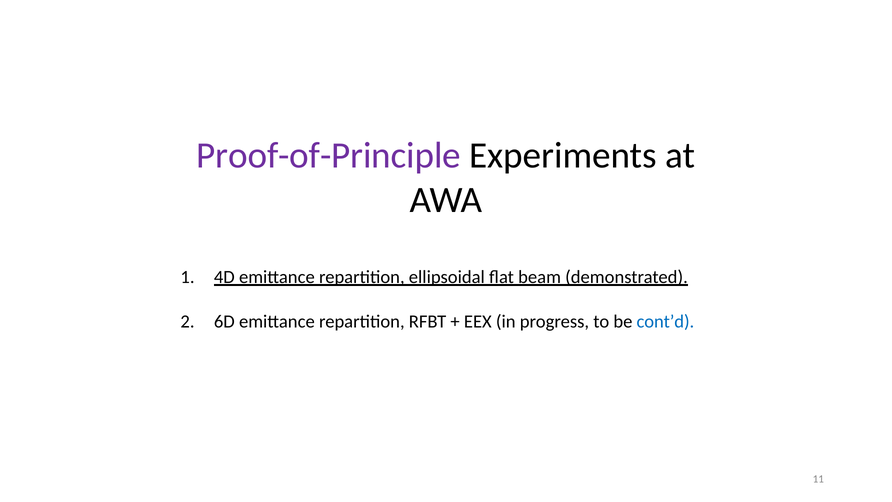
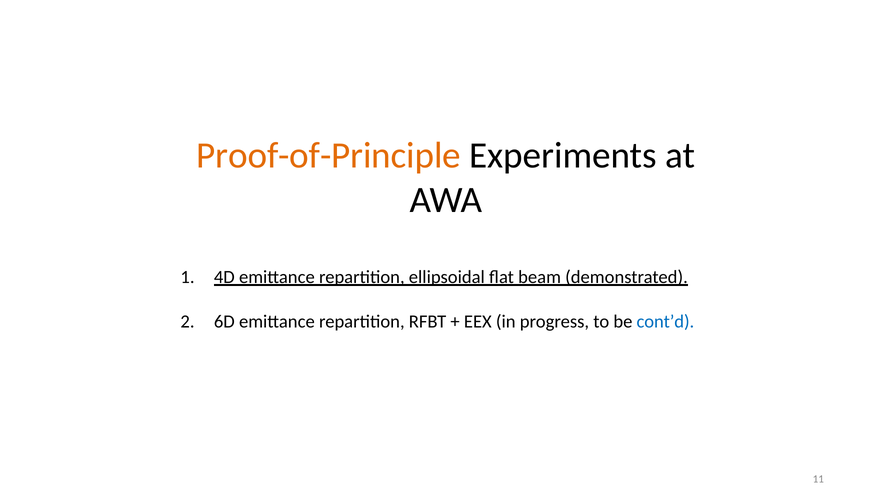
Proof-of-Principle colour: purple -> orange
